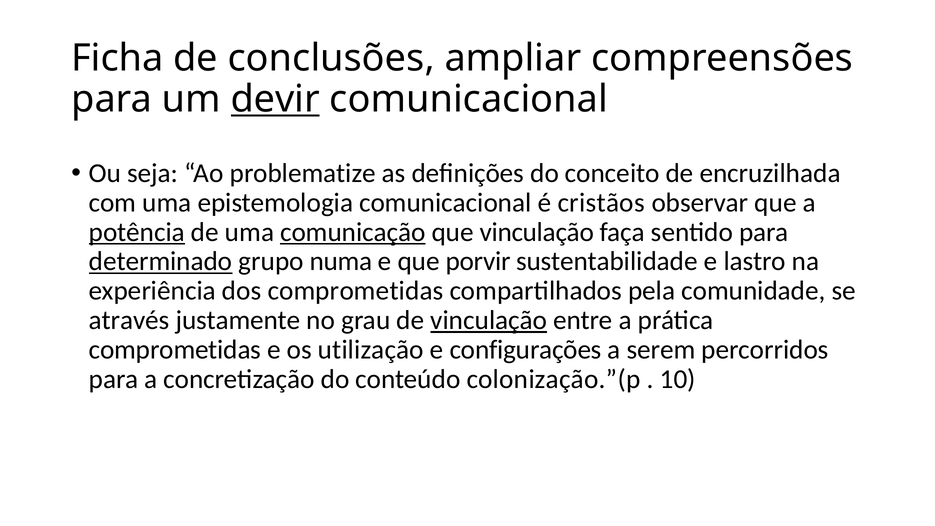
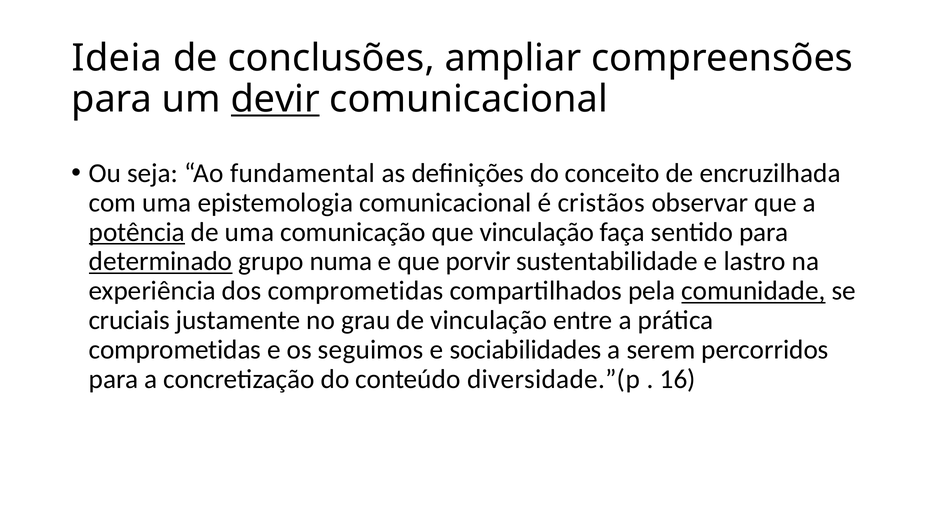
Ficha: Ficha -> Ideia
problematize: problematize -> fundamental
comunicação underline: present -> none
comunidade underline: none -> present
através: através -> cruciais
vinculação at (489, 320) underline: present -> none
utilização: utilização -> seguimos
configurações: configurações -> sociabilidades
colonização.”(p: colonização.”(p -> diversidade.”(p
10: 10 -> 16
